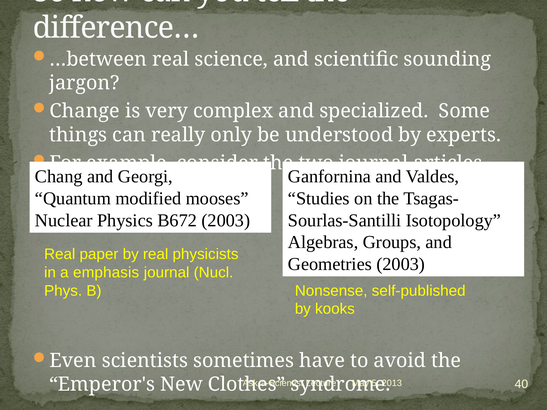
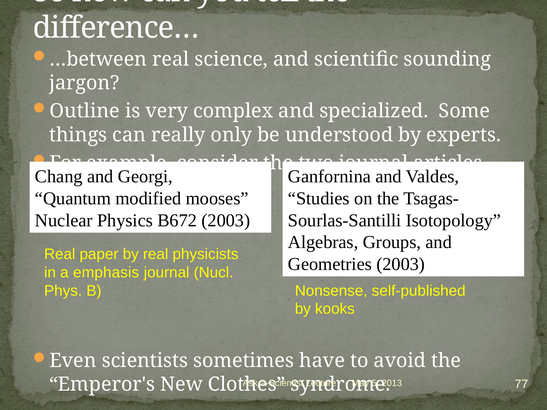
Change: Change -> Outline
40: 40 -> 77
